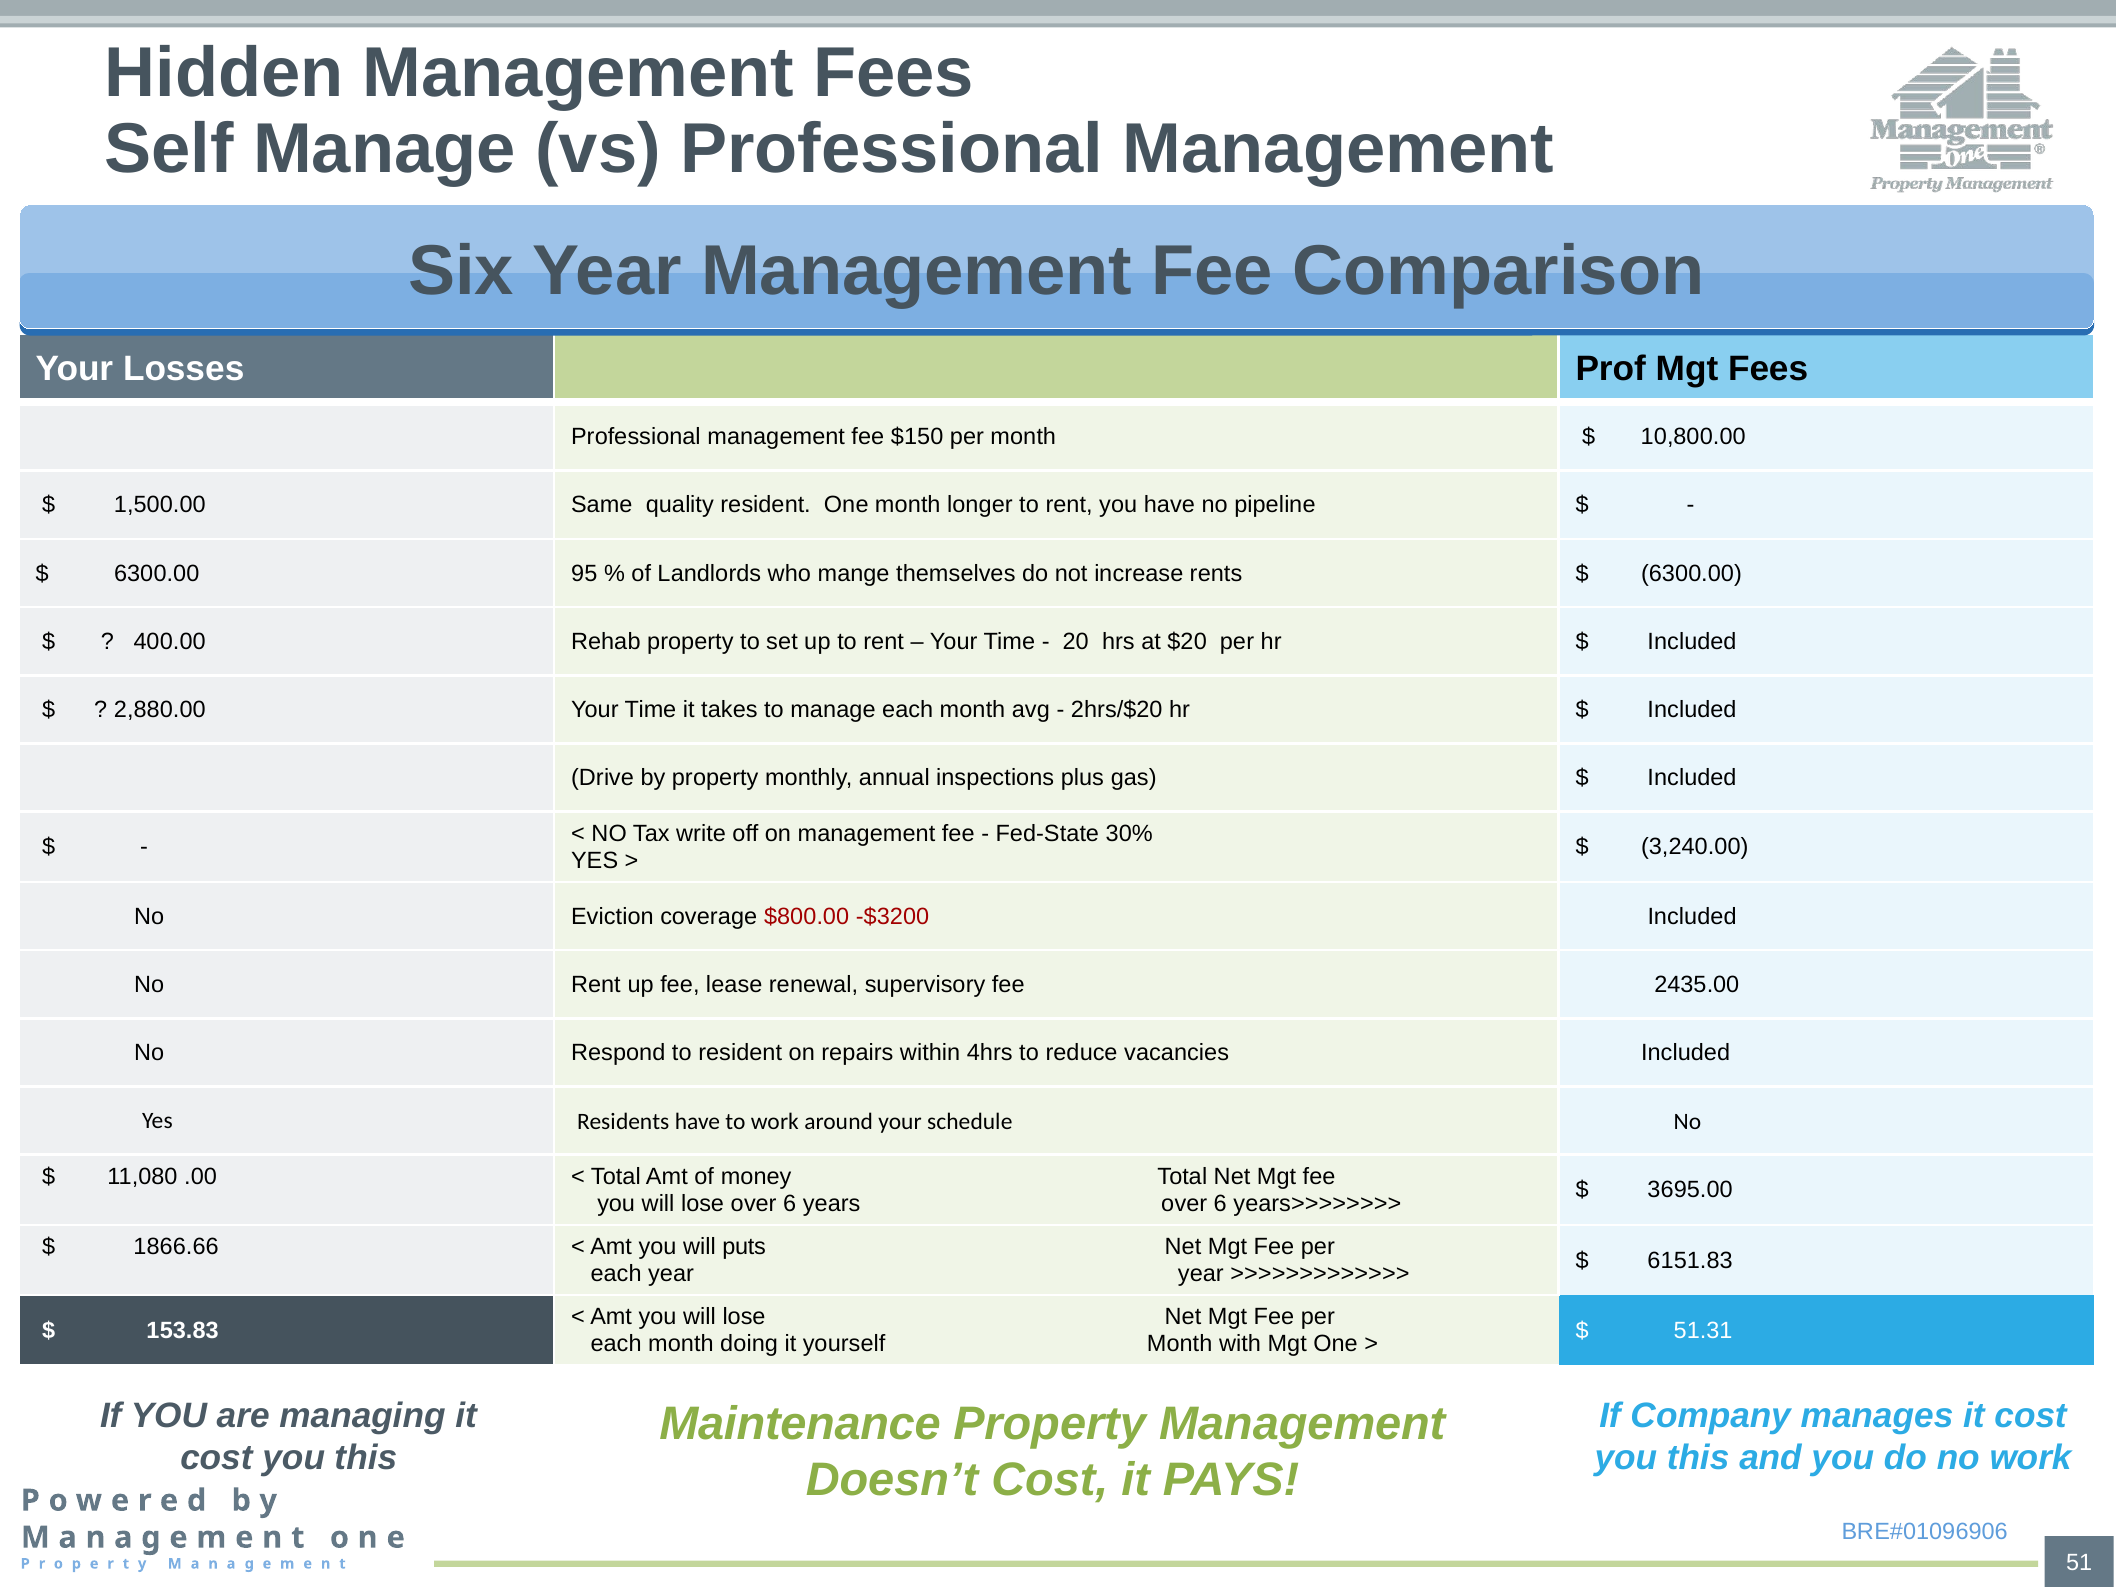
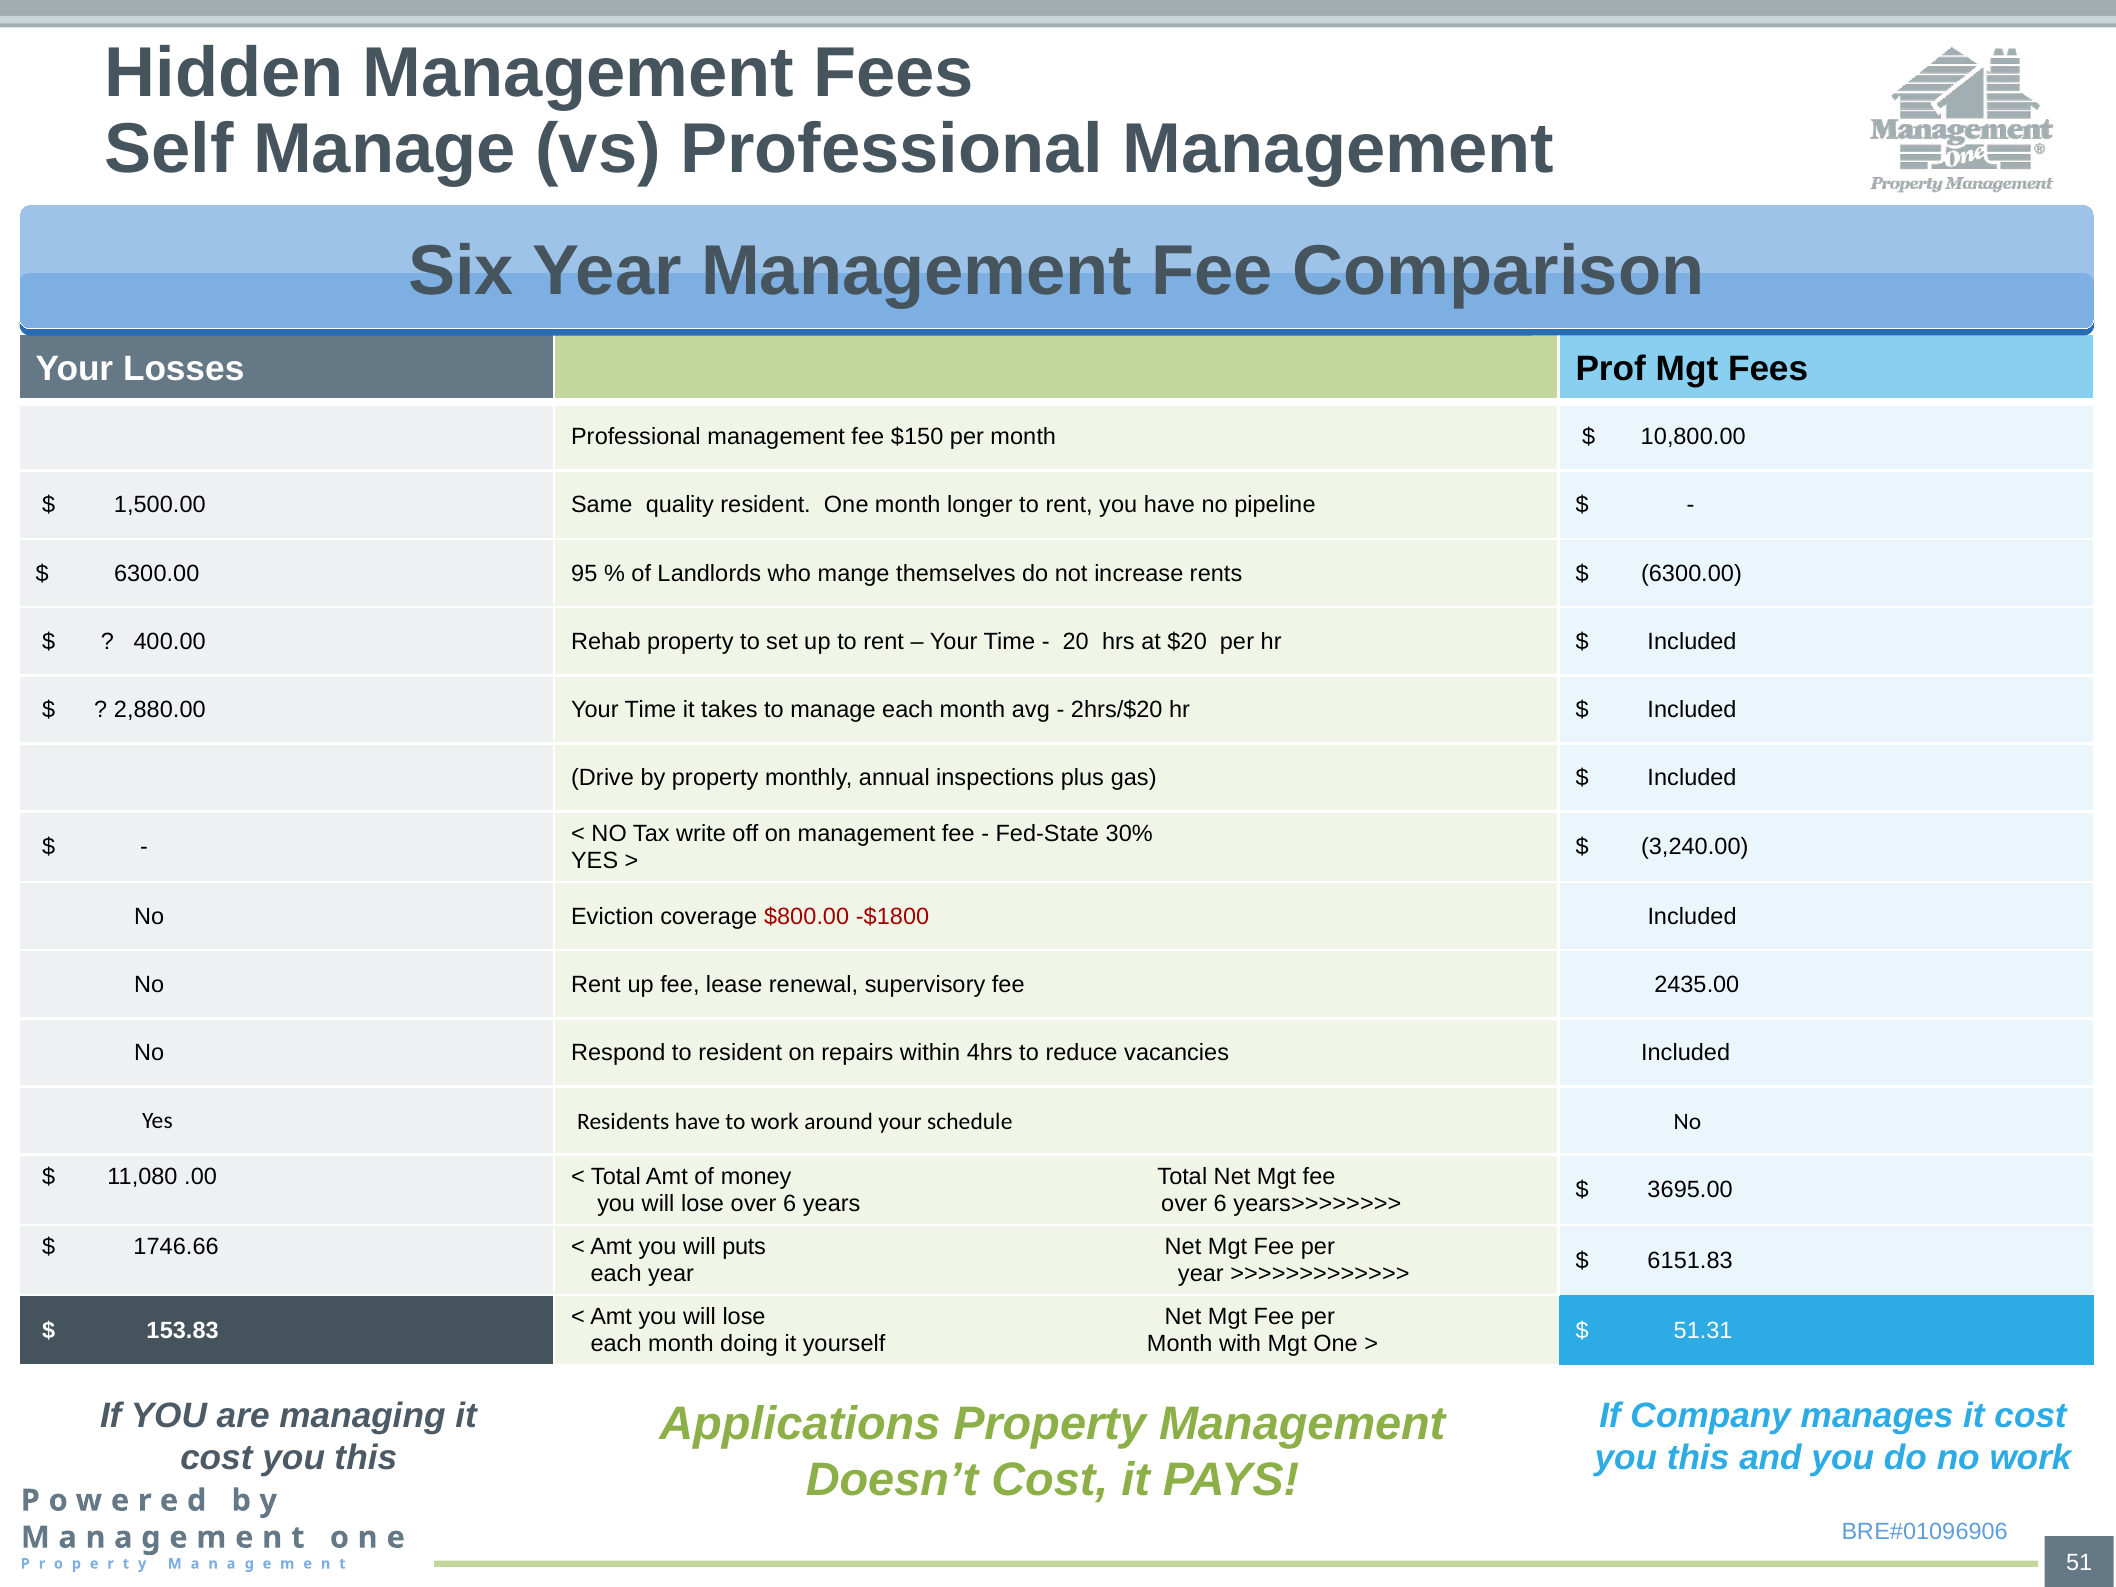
-$3200: -$3200 -> -$1800
1866.66: 1866.66 -> 1746.66
Maintenance: Maintenance -> Applications
